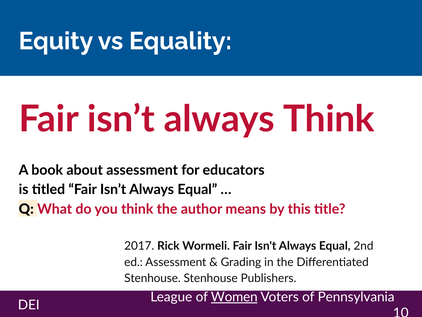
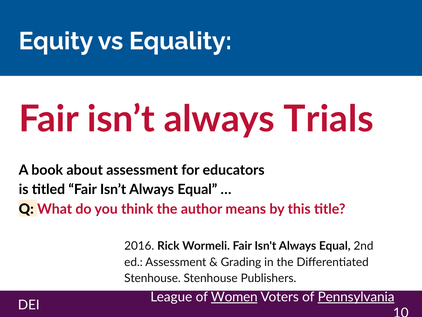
always Think: Think -> Trials
2017: 2017 -> 2016
Pennsylvania underline: none -> present
